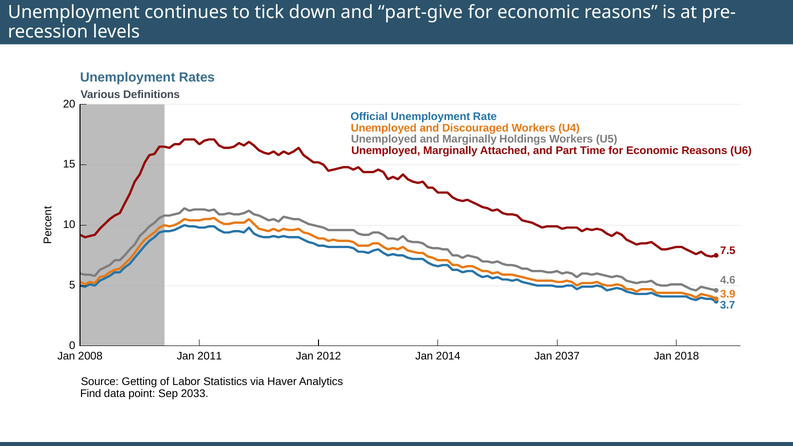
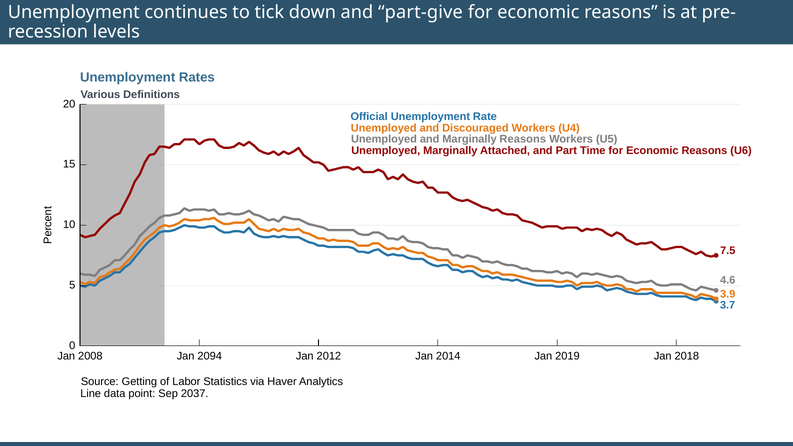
Marginally Holdings: Holdings -> Reasons
2011: 2011 -> 2094
2037: 2037 -> 2019
Find: Find -> Line
2033: 2033 -> 2037
